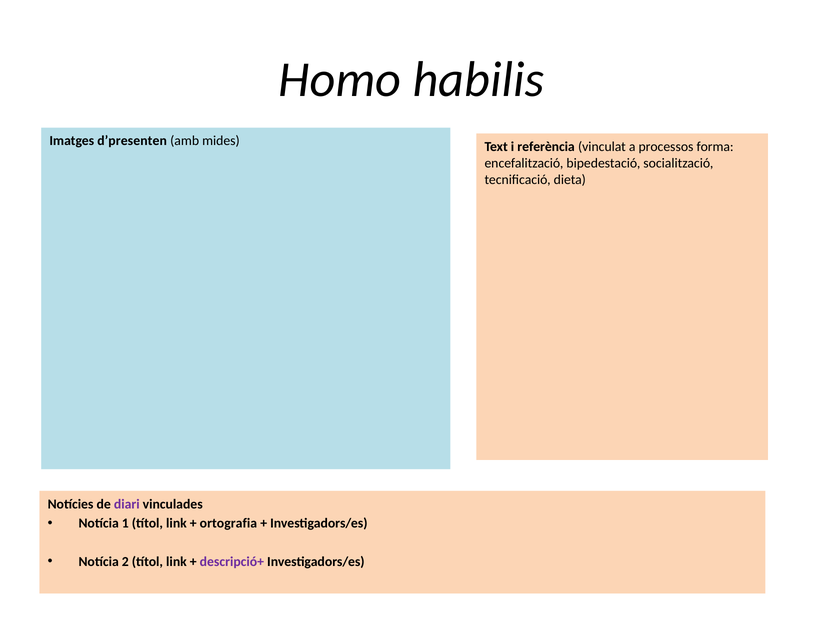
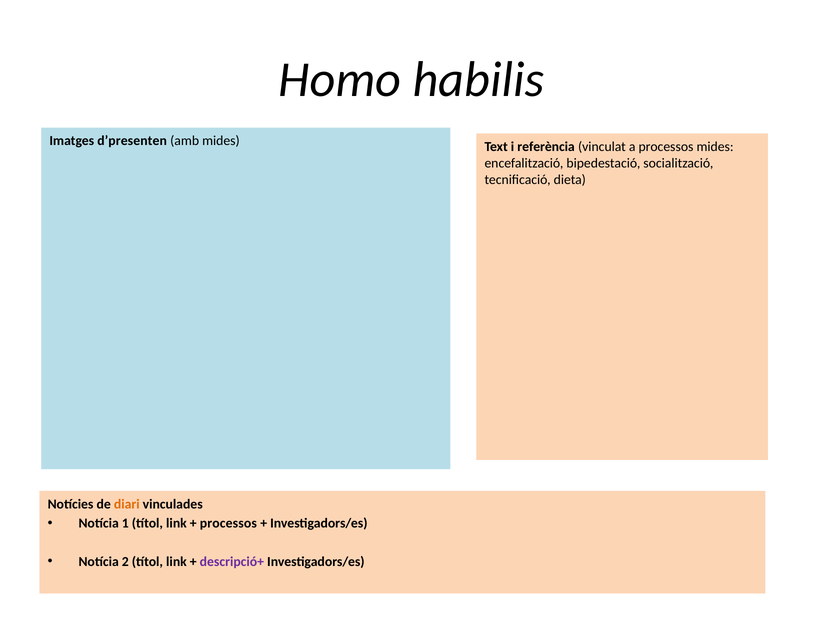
processos forma: forma -> mides
diari colour: purple -> orange
ortografia at (228, 523): ortografia -> processos
